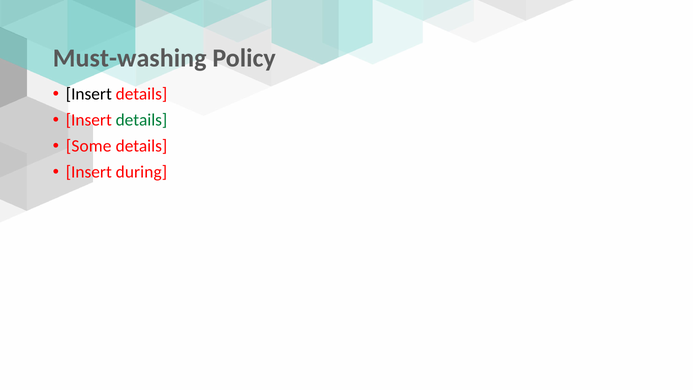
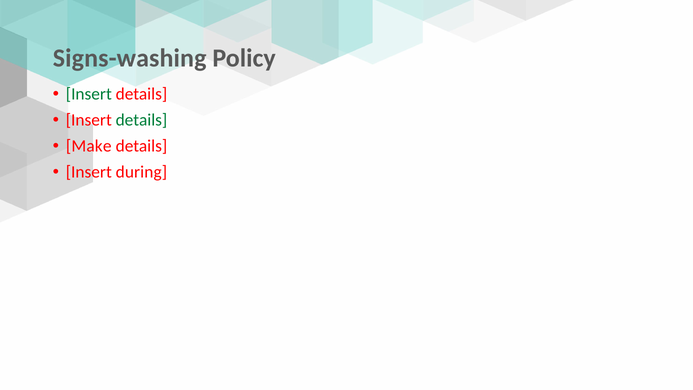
Must-washing: Must-washing -> Signs-washing
Insert at (89, 94) colour: black -> green
Some: Some -> Make
